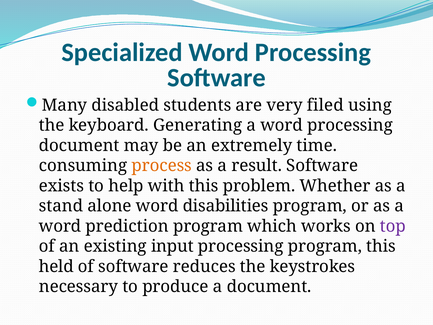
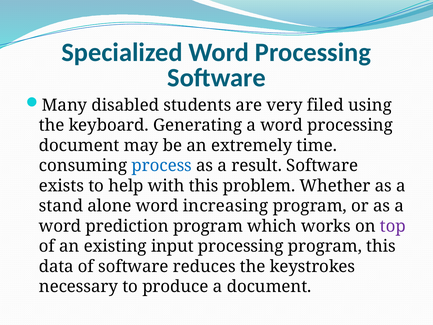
process colour: orange -> blue
disabilities: disabilities -> increasing
held: held -> data
